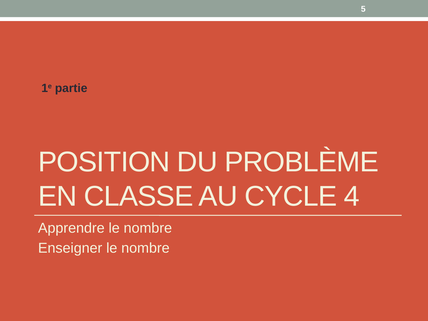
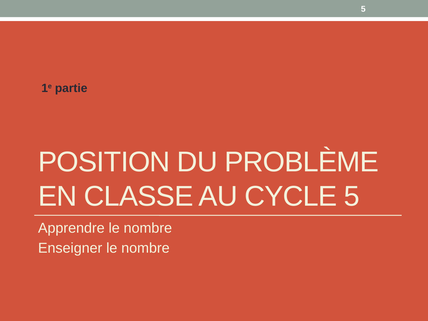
CYCLE 4: 4 -> 5
